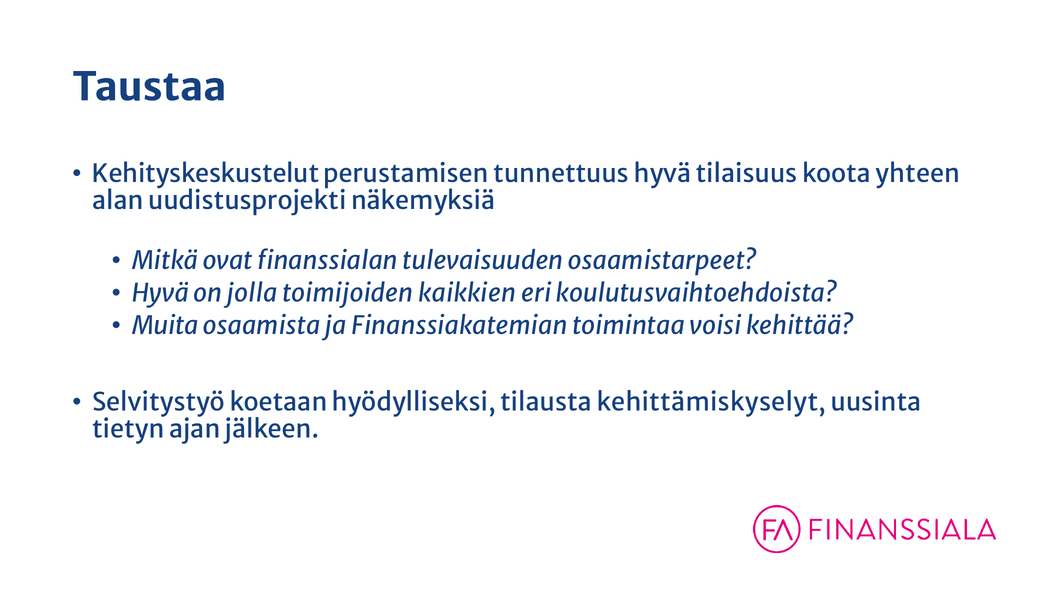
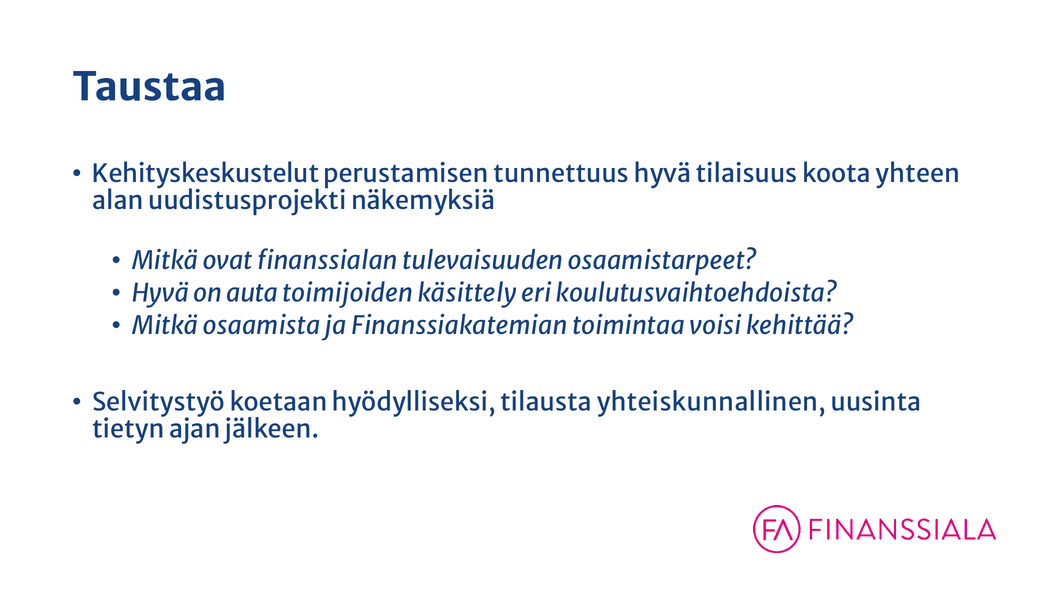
jolla: jolla -> auta
kaikkien: kaikkien -> käsittely
Muita at (165, 326): Muita -> Mitkä
kehittämiskyselyt: kehittämiskyselyt -> yhteiskunnallinen
